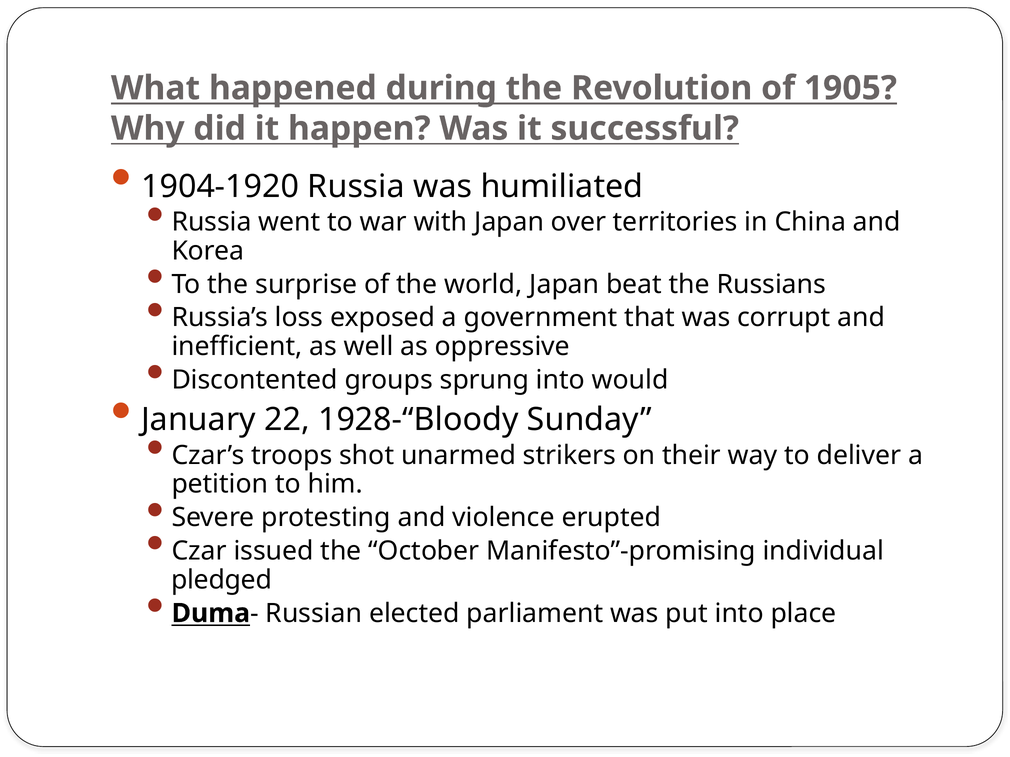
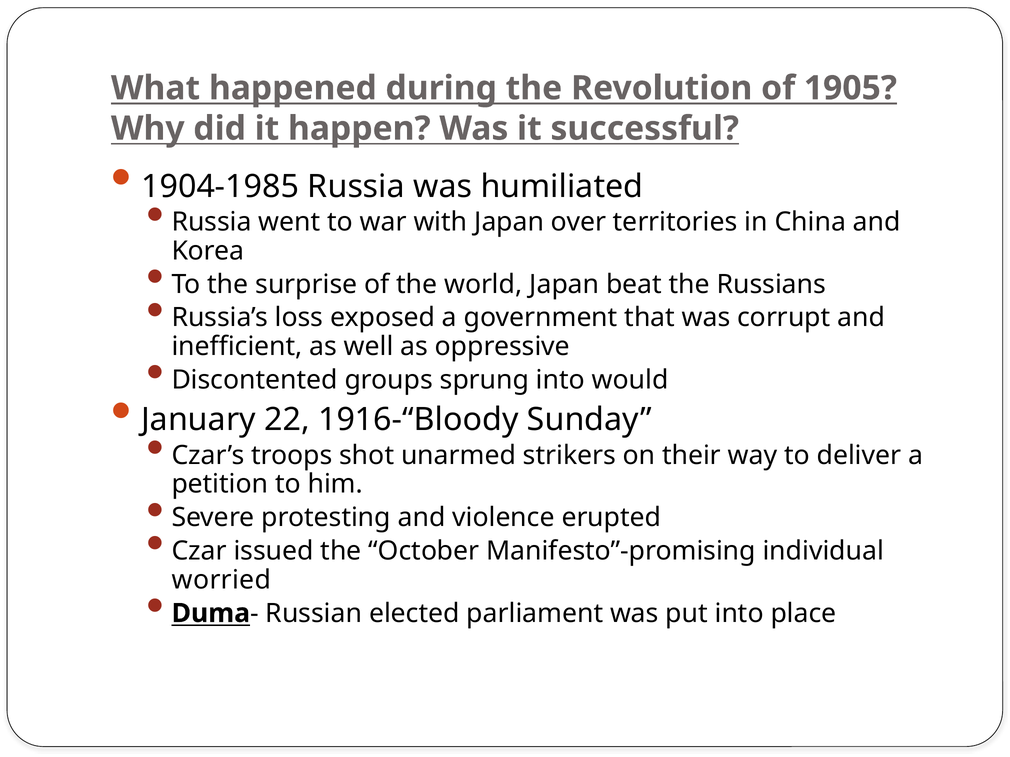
1904-1920: 1904-1920 -> 1904-1985
1928-“Bloody: 1928-“Bloody -> 1916-“Bloody
pledged: pledged -> worried
